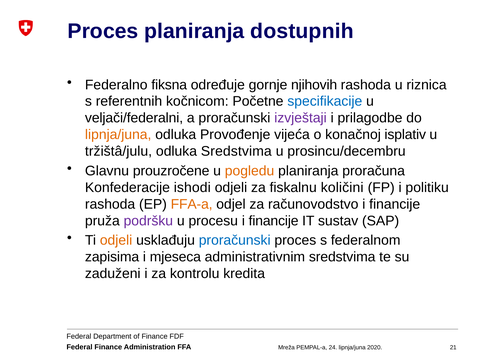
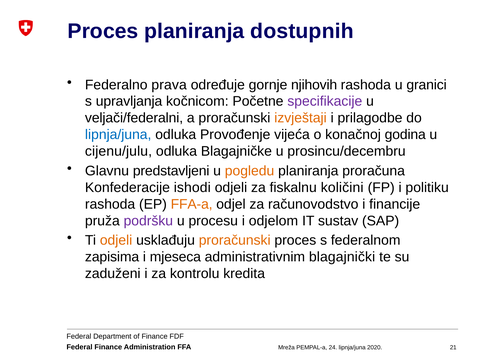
fiksna: fiksna -> prava
riznica: riznica -> granici
referentnih: referentnih -> upravljanja
specifikacije colour: blue -> purple
izvještaji colour: purple -> orange
lipnja/juna at (118, 135) colour: orange -> blue
isplativ: isplativ -> godina
tržištâ/julu: tržištâ/julu -> cijenu/julu
odluka Sredstvima: Sredstvima -> Blagajničke
prouzročene: prouzročene -> predstavljeni
procesu i financije: financije -> odjelom
proračunski at (235, 241) colour: blue -> orange
administrativnim sredstvima: sredstvima -> blagajnički
